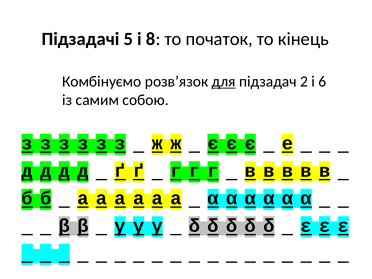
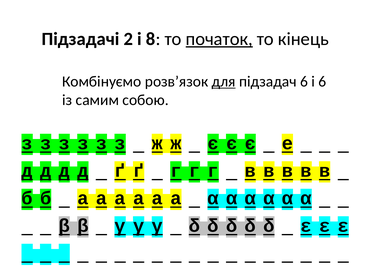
5: 5 -> 2
початок underline: none -> present
підзадач 2: 2 -> 6
